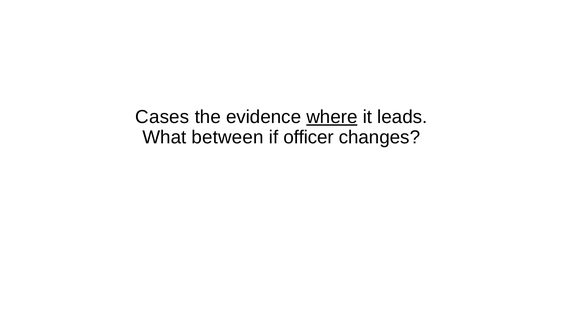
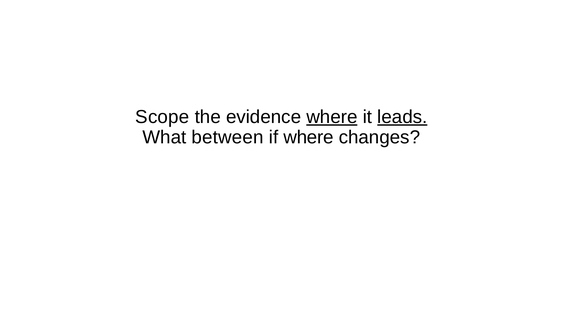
Cases: Cases -> Scope
leads underline: none -> present
if officer: officer -> where
